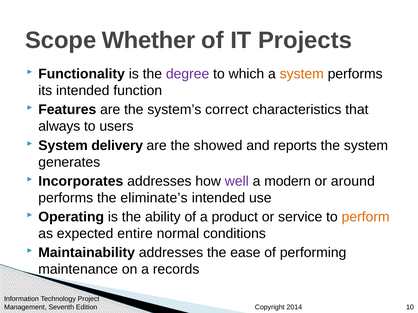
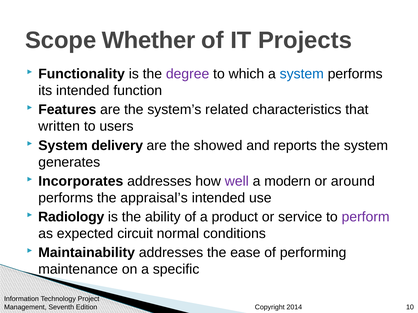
system at (302, 74) colour: orange -> blue
correct: correct -> related
always: always -> written
eliminate’s: eliminate’s -> appraisal’s
Operating: Operating -> Radiology
perform colour: orange -> purple
entire: entire -> circuit
records: records -> specific
